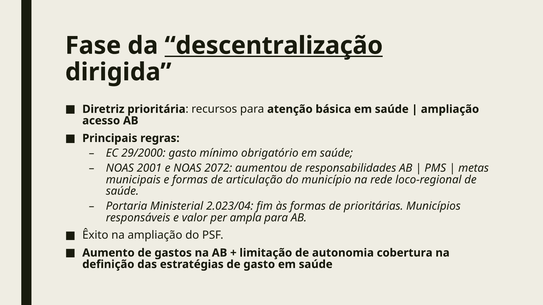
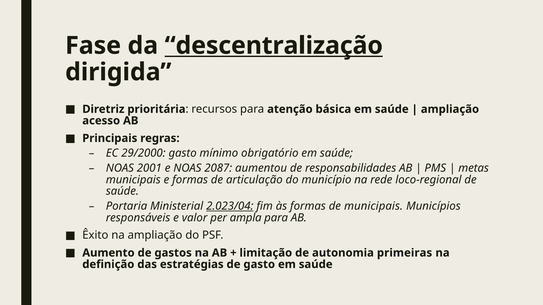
2072: 2072 -> 2087
2.023/04 underline: none -> present
de prioritárias: prioritárias -> municipais
cobertura: cobertura -> primeiras
